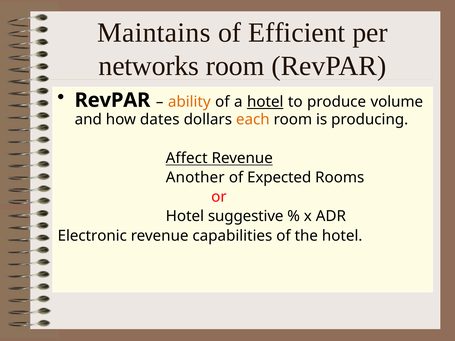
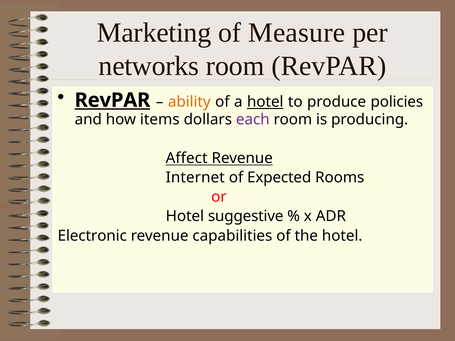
Maintains: Maintains -> Marketing
Efficient: Efficient -> Measure
RevPAR at (112, 100) underline: none -> present
volume: volume -> policies
dates: dates -> items
each colour: orange -> purple
Another: Another -> Internet
